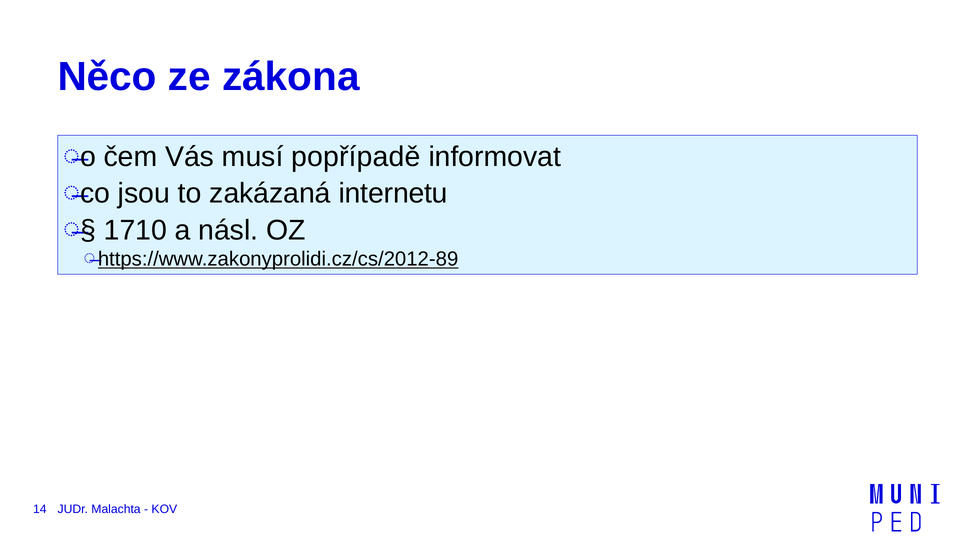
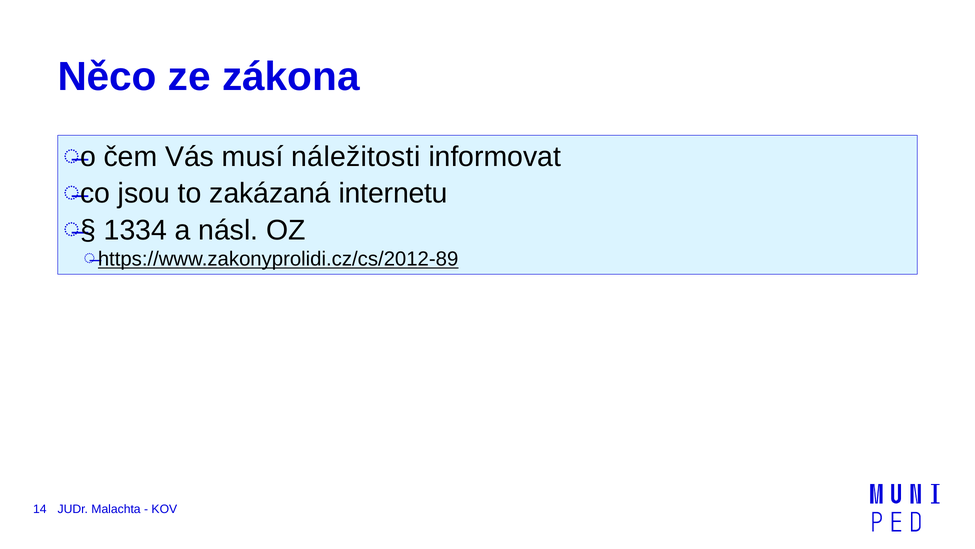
popřípadě: popřípadě -> náležitosti
1710: 1710 -> 1334
